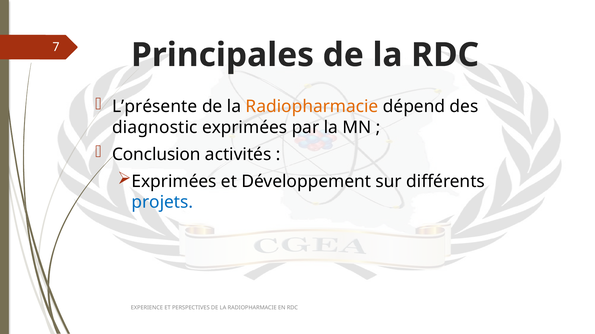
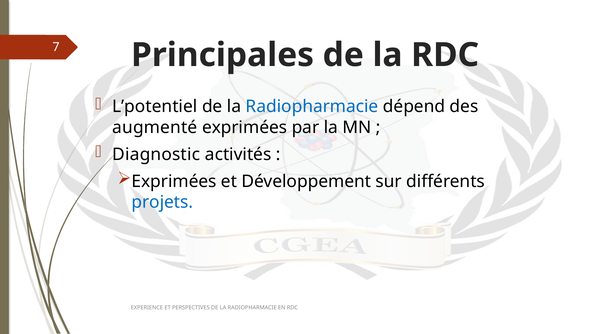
L’présente: L’présente -> L’potentiel
Radiopharmacie at (312, 107) colour: orange -> blue
diagnostic: diagnostic -> augmenté
Conclusion: Conclusion -> Diagnostic
